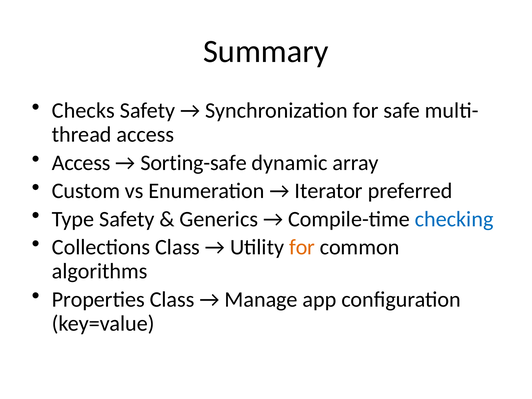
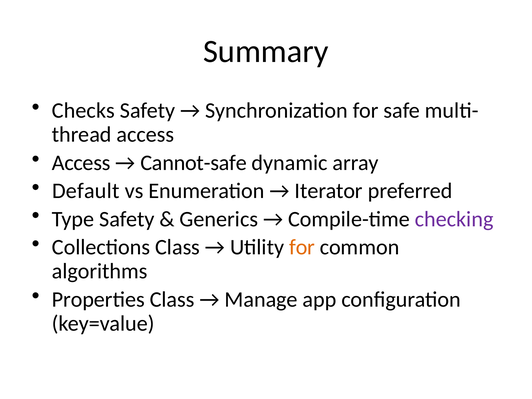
Sorting-safe: Sorting-safe -> Cannot-safe
Custom: Custom -> Default
checking colour: blue -> purple
